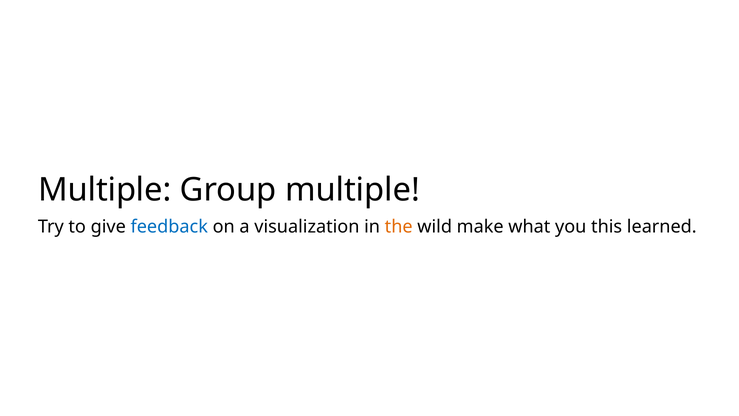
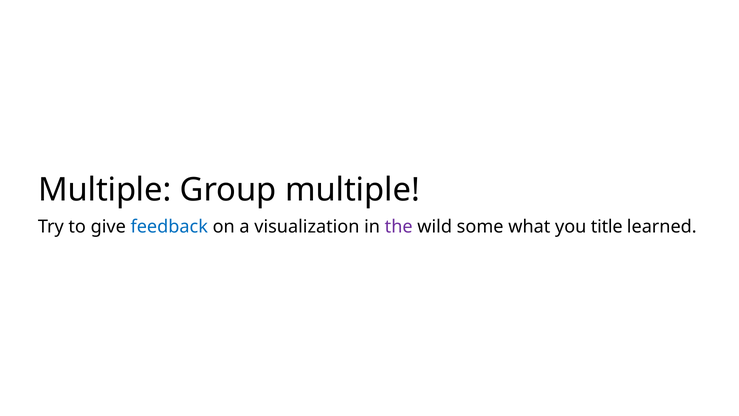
the colour: orange -> purple
make: make -> some
this: this -> title
